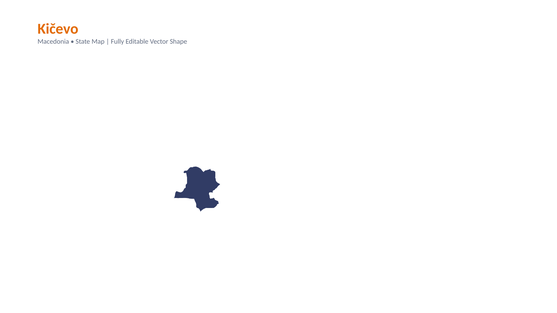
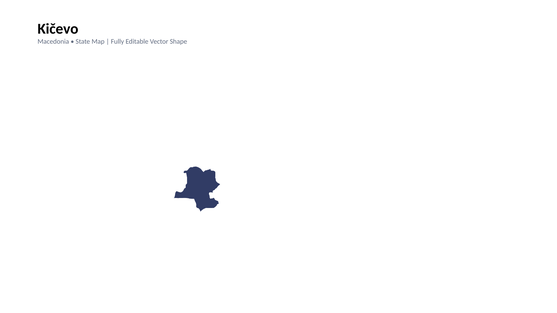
Kičevo colour: orange -> black
